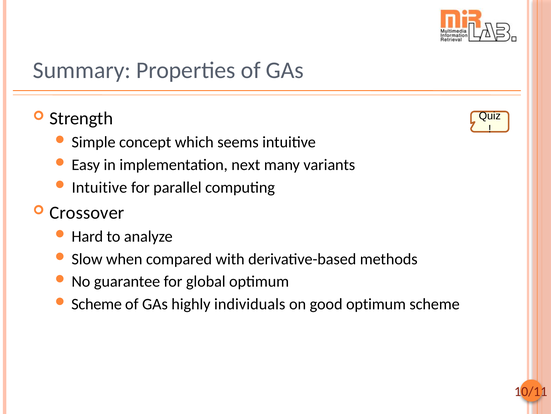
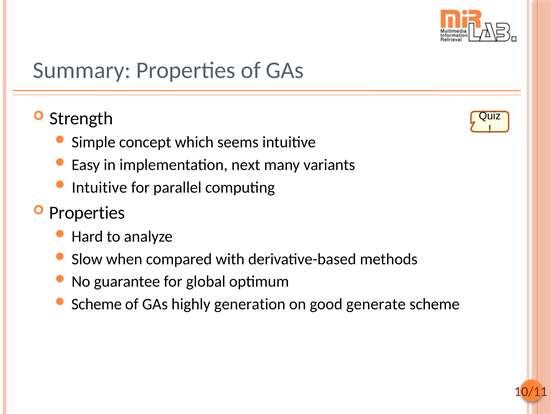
Crossover at (87, 212): Crossover -> Properties
individuals: individuals -> generation
good optimum: optimum -> generate
